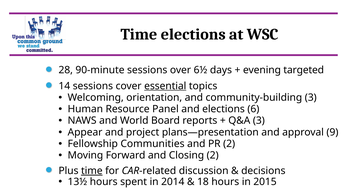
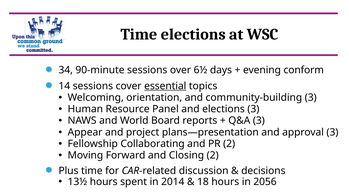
28: 28 -> 34
targeted: targeted -> conform
elections 6: 6 -> 3
approval 9: 9 -> 3
Communities: Communities -> Collaborating
time at (92, 171) underline: present -> none
2015: 2015 -> 2056
